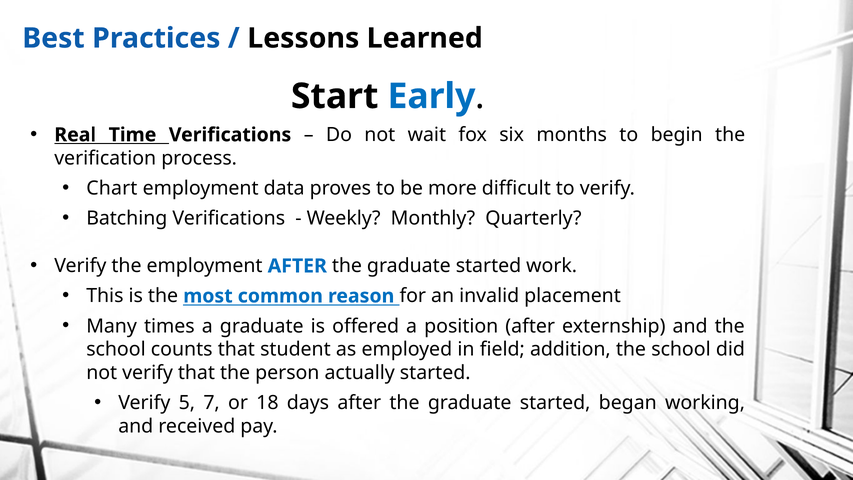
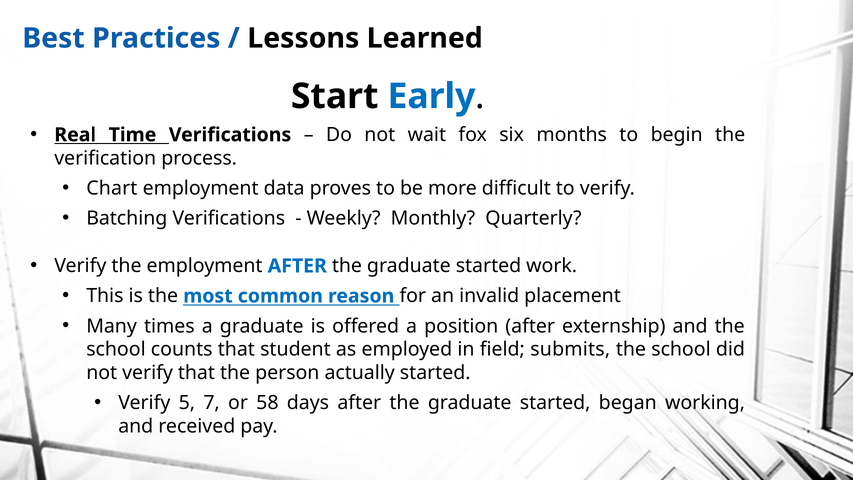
addition: addition -> submits
18: 18 -> 58
